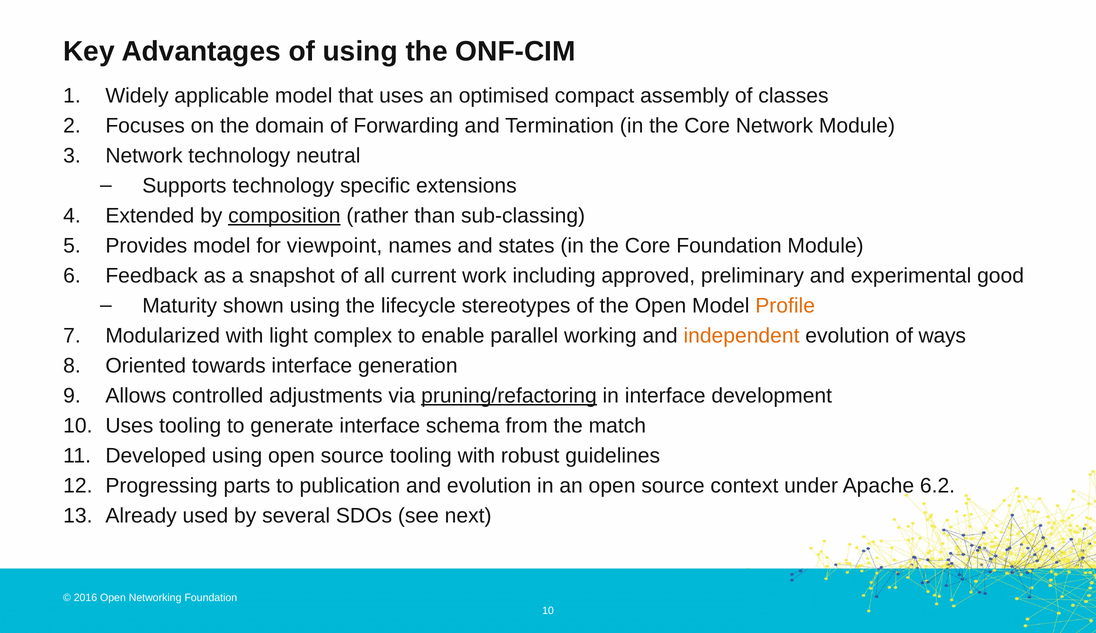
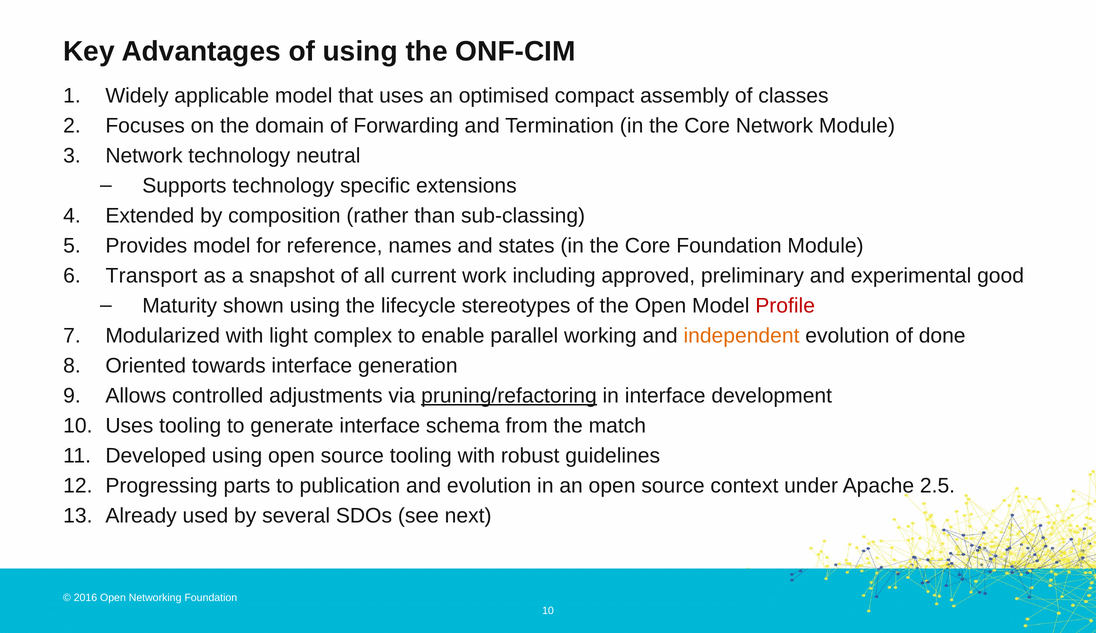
composition underline: present -> none
viewpoint: viewpoint -> reference
Feedback: Feedback -> Transport
Profile colour: orange -> red
ways: ways -> done
6.2: 6.2 -> 2.5
